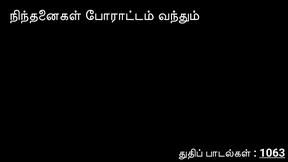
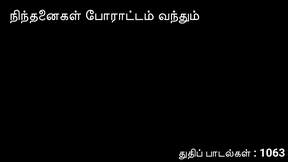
1063 underline: present -> none
